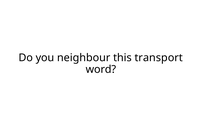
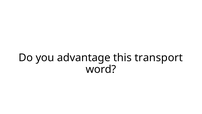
neighbour: neighbour -> advantage
